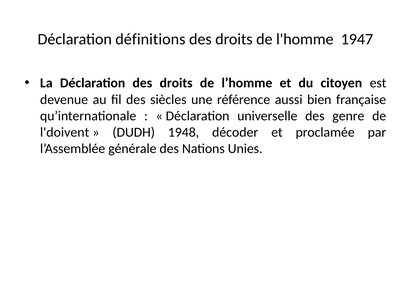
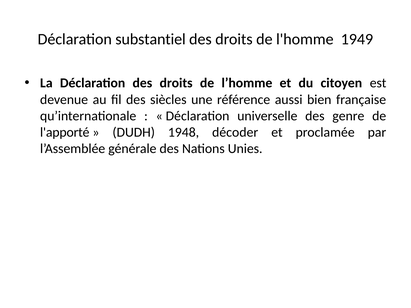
définitions: définitions -> substantiel
1947: 1947 -> 1949
l'doivent: l'doivent -> l'apporté
